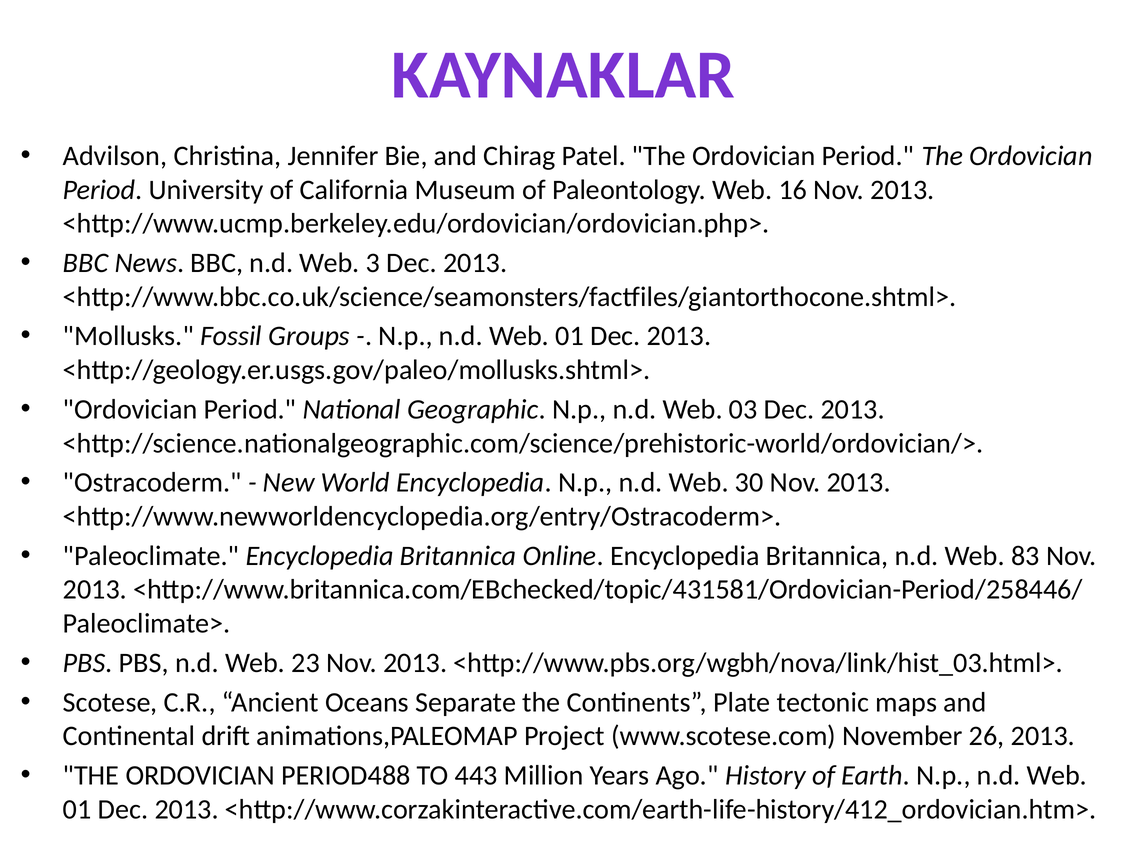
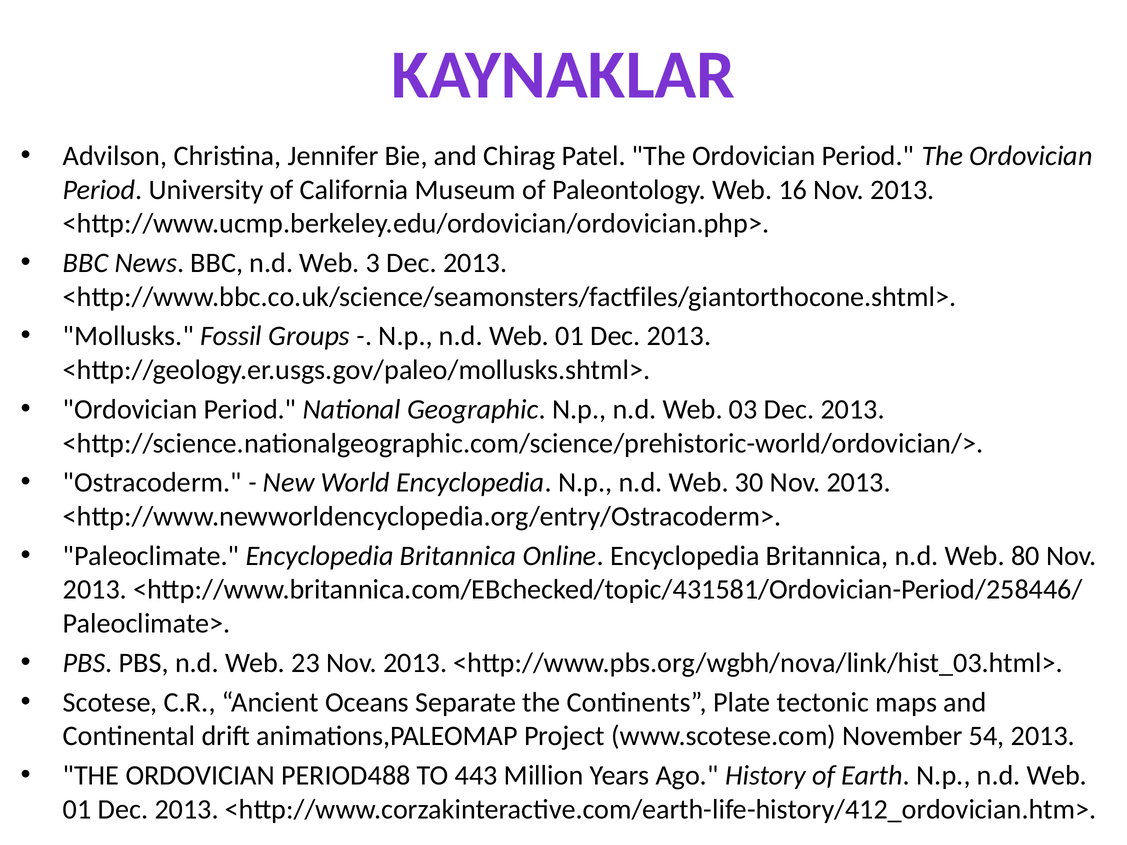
83: 83 -> 80
26: 26 -> 54
